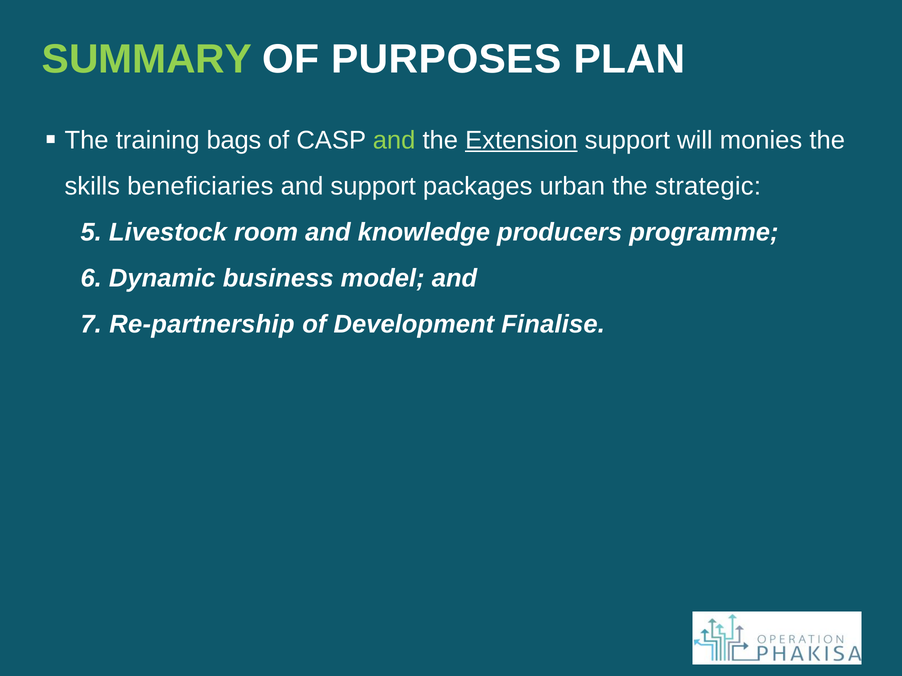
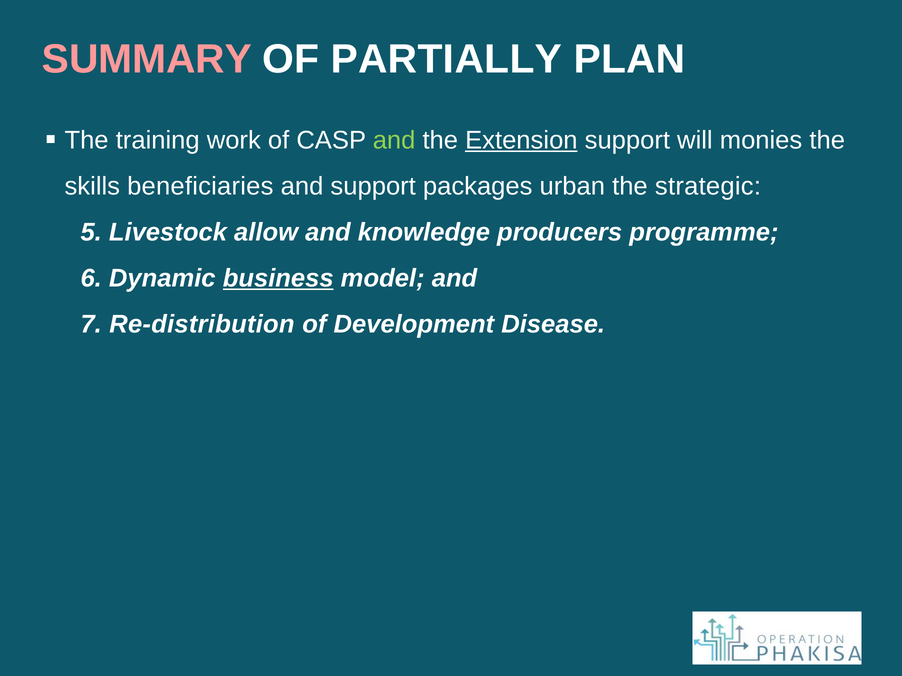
SUMMARY colour: light green -> pink
PURPOSES: PURPOSES -> PARTIALLY
bags: bags -> work
room: room -> allow
business underline: none -> present
Re-partnership: Re-partnership -> Re-distribution
Finalise: Finalise -> Disease
